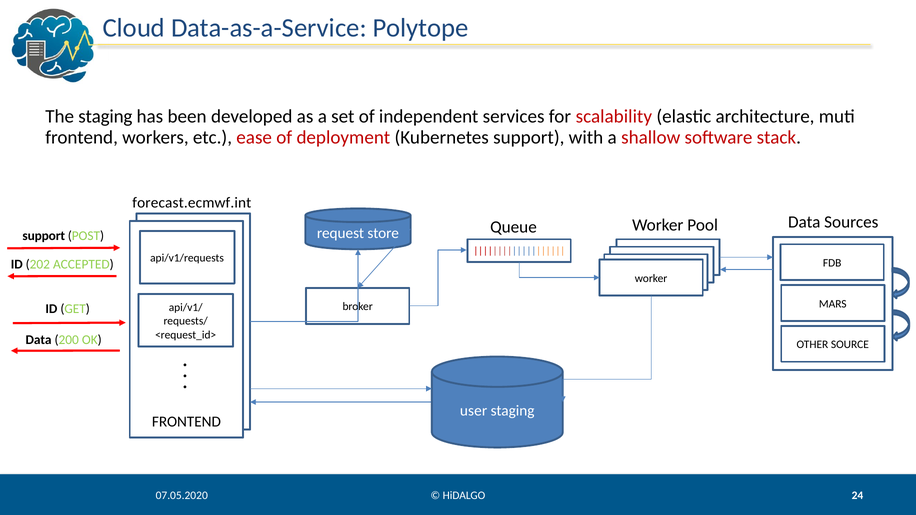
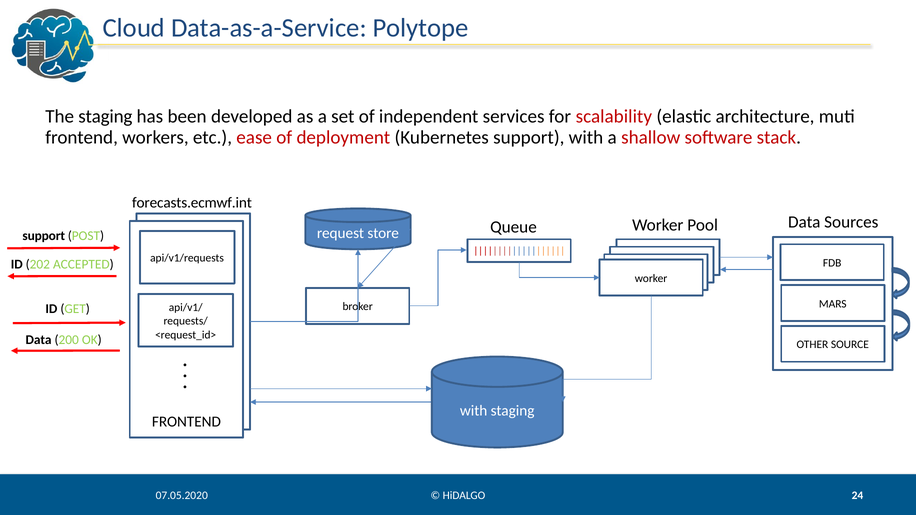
forecast.ecmwf.int: forecast.ecmwf.int -> forecasts.ecmwf.int
user at (474, 411): user -> with
